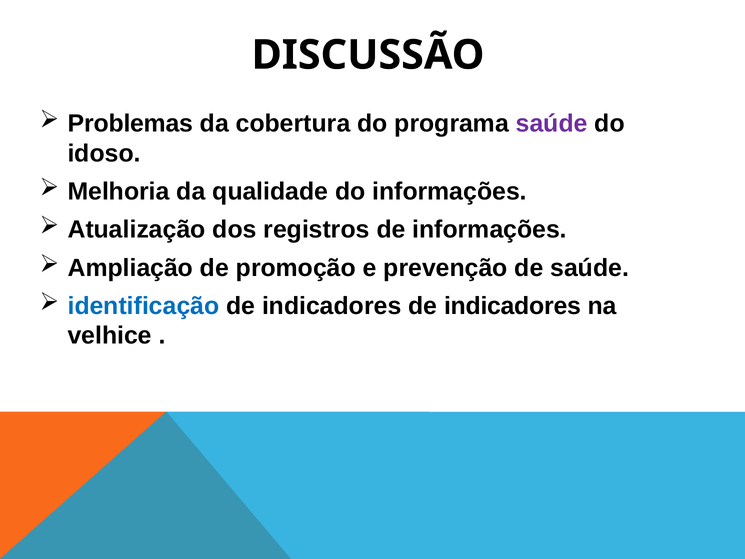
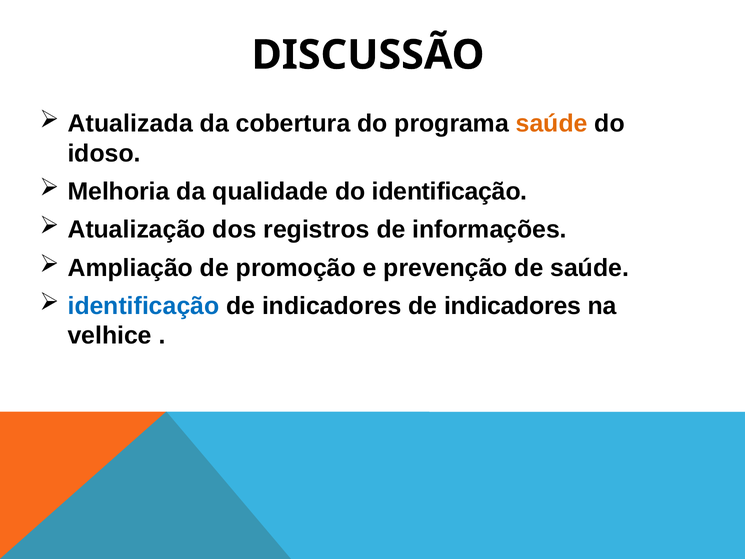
Problemas: Problemas -> Atualizada
saúde at (552, 124) colour: purple -> orange
do informações: informações -> identificação
